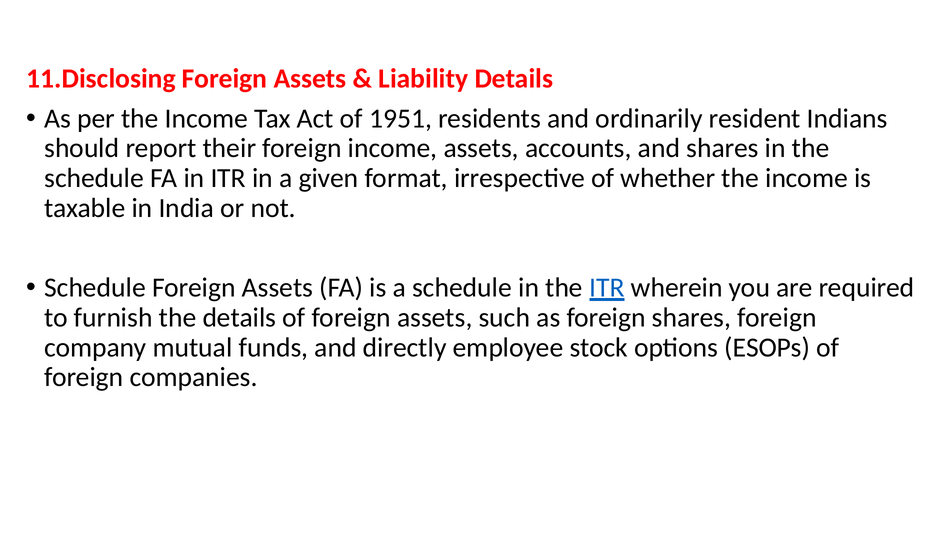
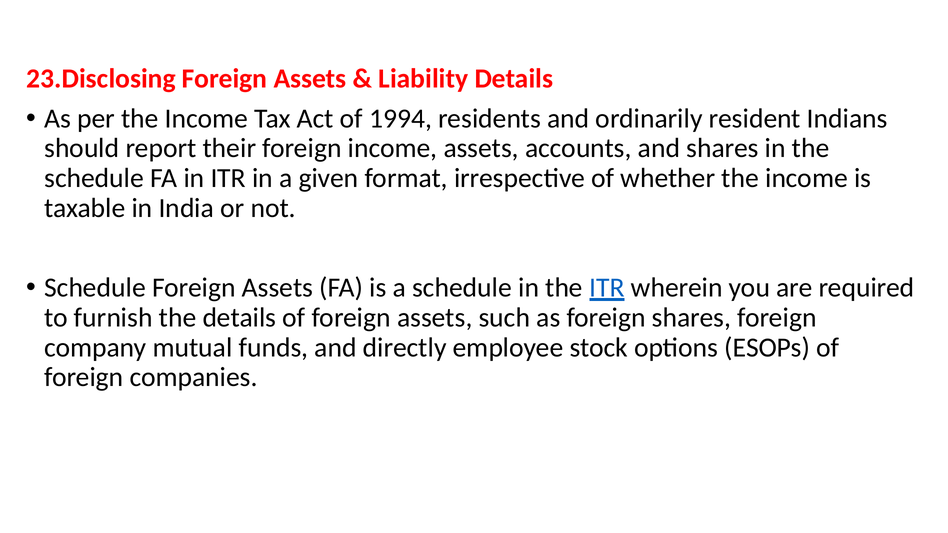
11.Disclosing: 11.Disclosing -> 23.Disclosing
1951: 1951 -> 1994
